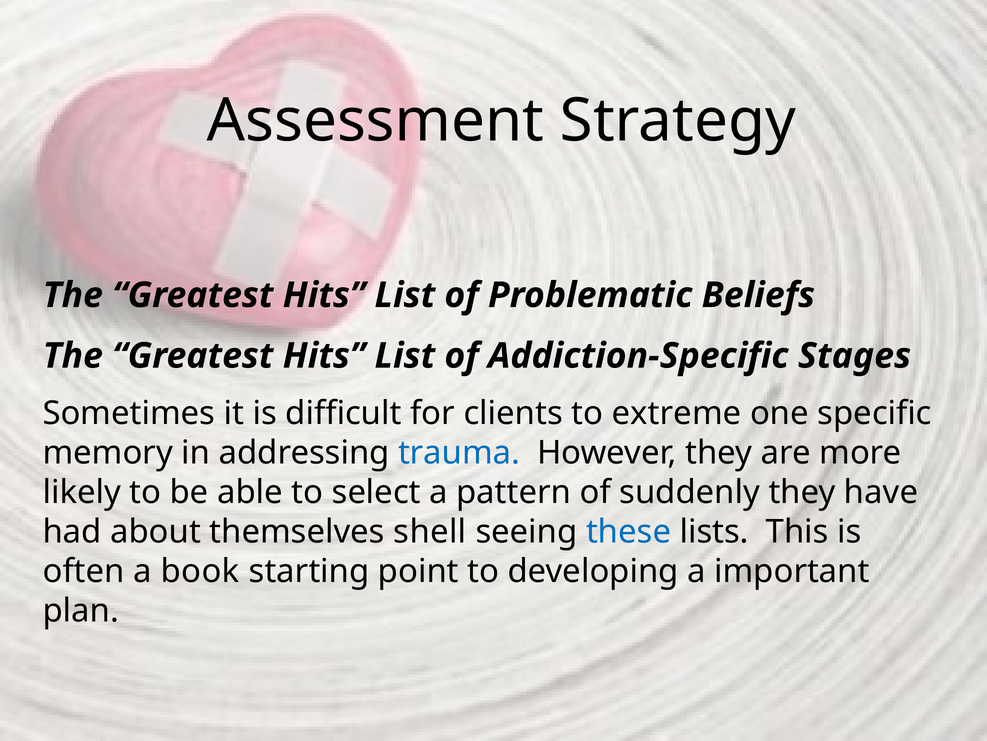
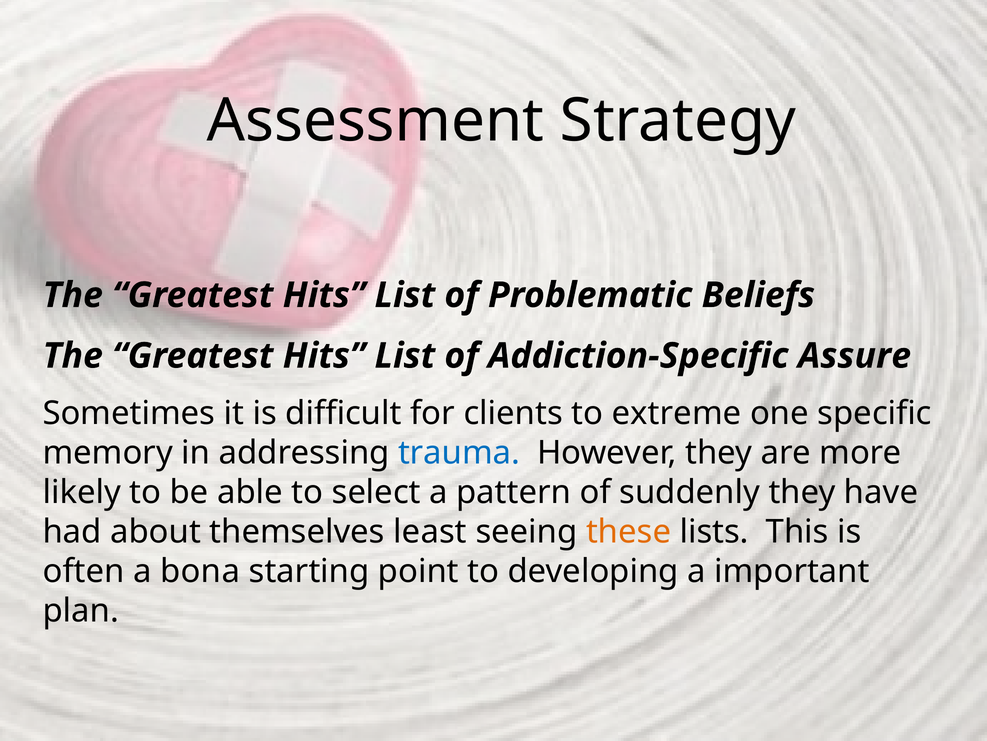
Stages: Stages -> Assure
shell: shell -> least
these colour: blue -> orange
book: book -> bona
